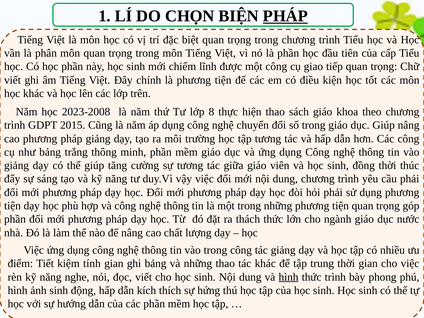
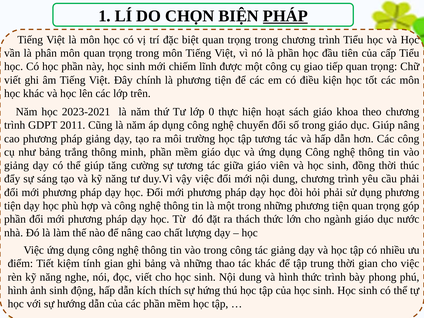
2023-2008: 2023-2008 -> 2023-2021
8: 8 -> 0
hiện thao: thao -> hoạt
2015: 2015 -> 2011
hình at (289, 277) underline: present -> none
